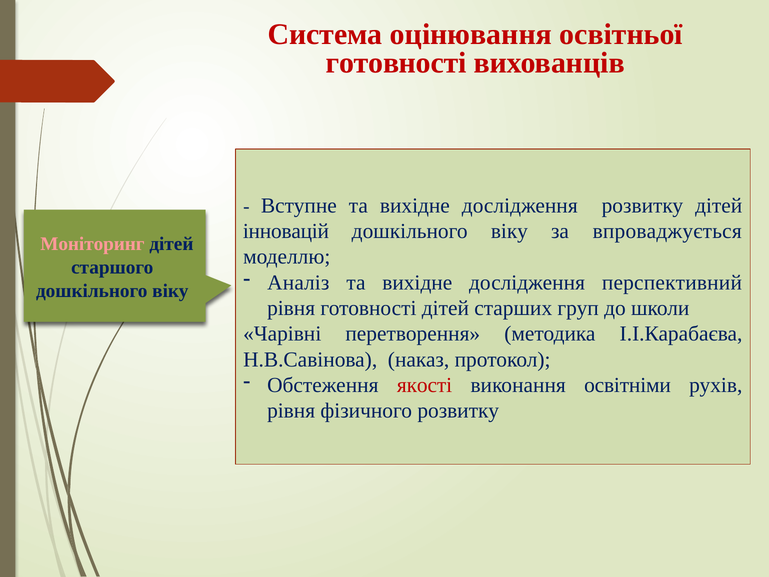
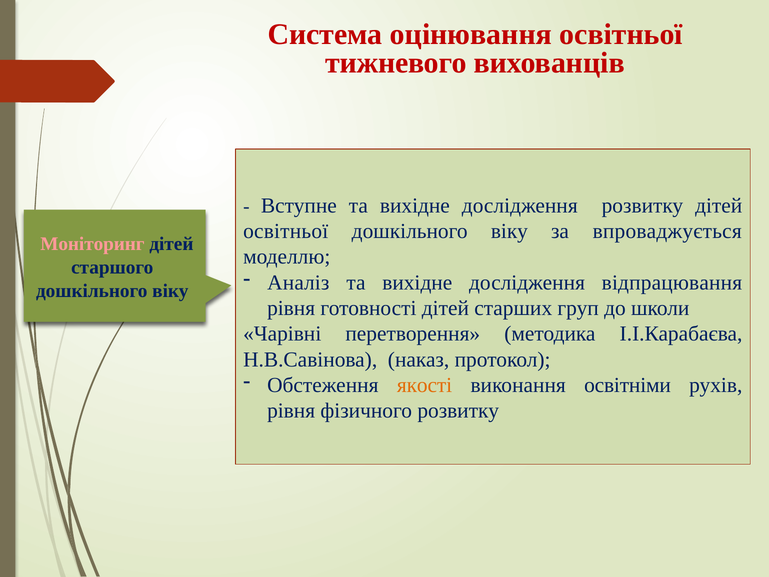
готовності at (396, 63): готовності -> тижневого
інновацій at (286, 231): інновацій -> освітньої
перспективний: перспективний -> відпрацювання
якості colour: red -> orange
